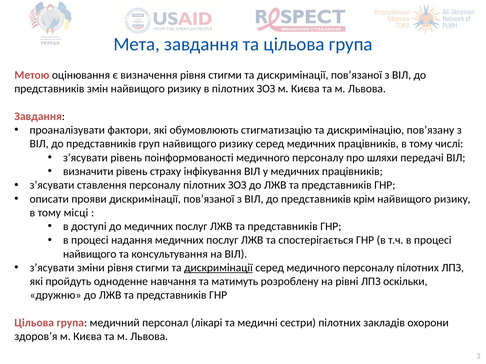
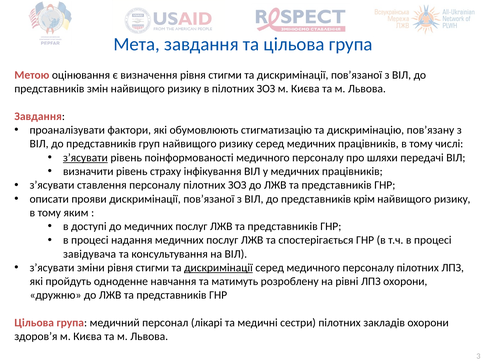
з’ясувати at (85, 158) underline: none -> present
місці: місці -> яким
найвищого at (90, 254): найвищого -> завідувача
ЛПЗ оскільки: оскільки -> охорони
